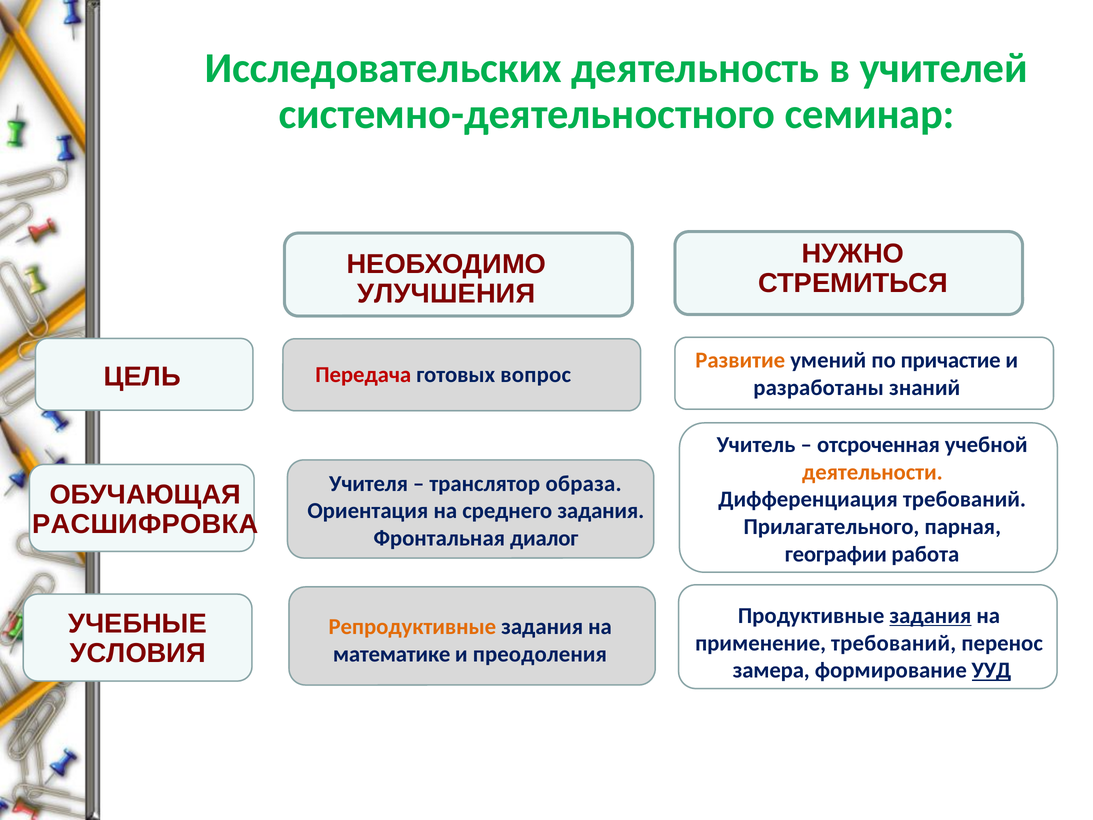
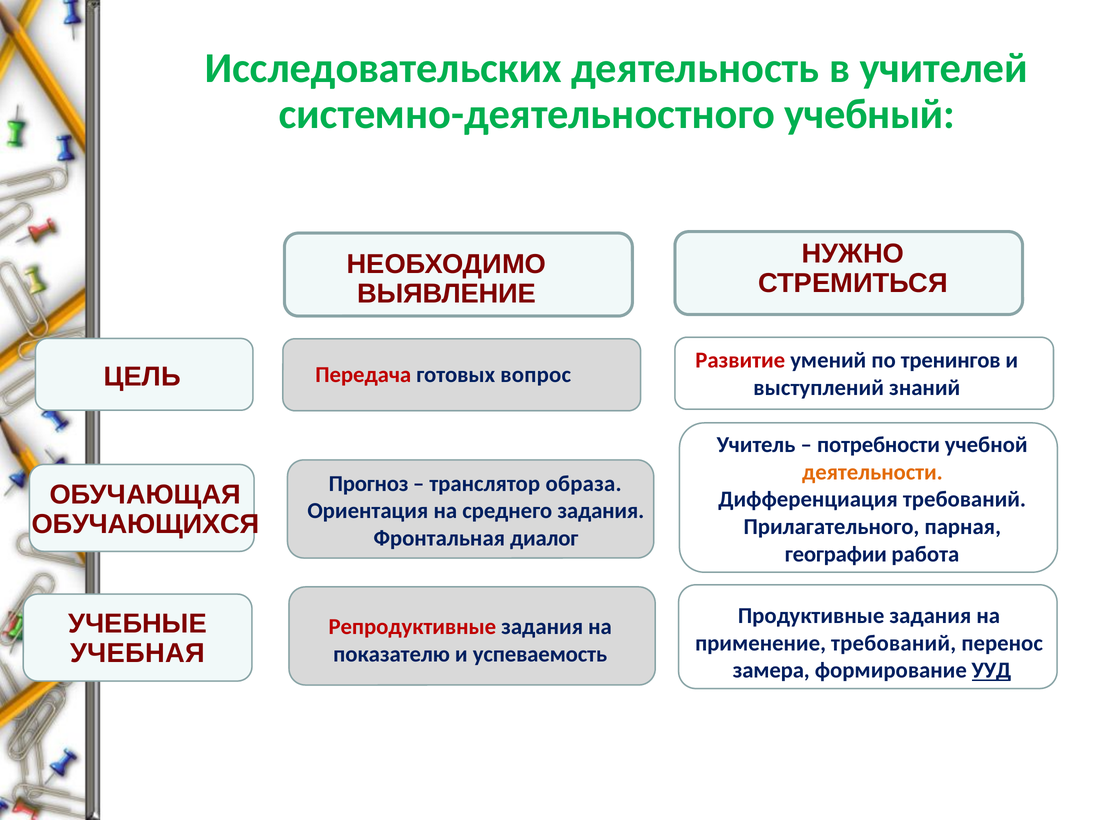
семинар: семинар -> учебный
УЛУЧШЕНИЯ: УЛУЧШЕНИЯ -> ВЫЯВЛЕНИЕ
Развитие colour: orange -> red
причастие: причастие -> тренингов
разработаны: разработаны -> выступлений
отсроченная: отсроченная -> потребности
Учителя: Учителя -> Прогноз
РАСШИФРОВКА: РАСШИФРОВКА -> ОБУЧАЮЩИХСЯ
задания at (930, 615) underline: present -> none
Репродуктивные colour: orange -> red
УСЛОВИЯ: УСЛОВИЯ -> УЧЕБНАЯ
математике: математике -> показателю
преодоления: преодоления -> успеваемость
